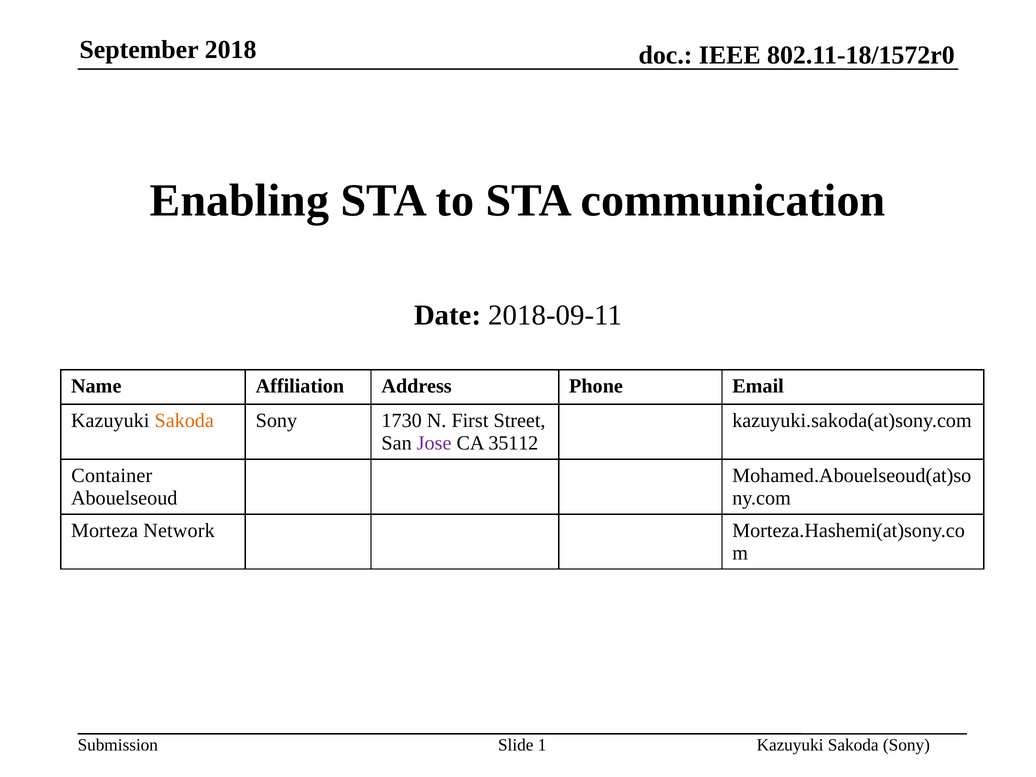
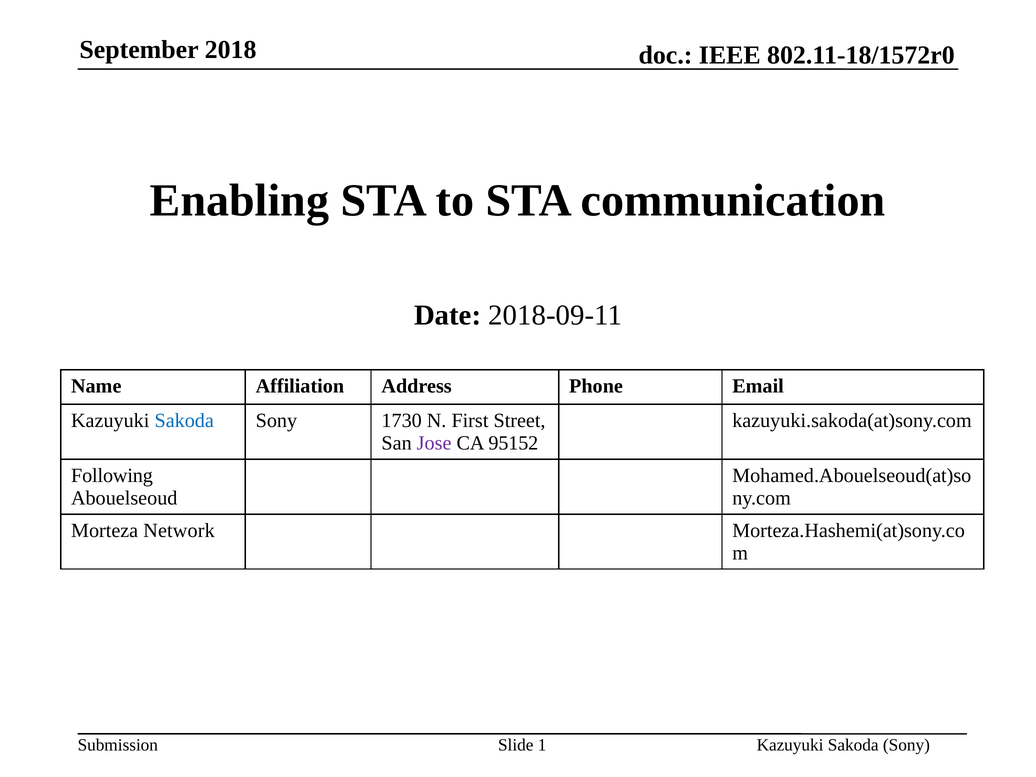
Sakoda at (184, 421) colour: orange -> blue
35112: 35112 -> 95152
Container: Container -> Following
